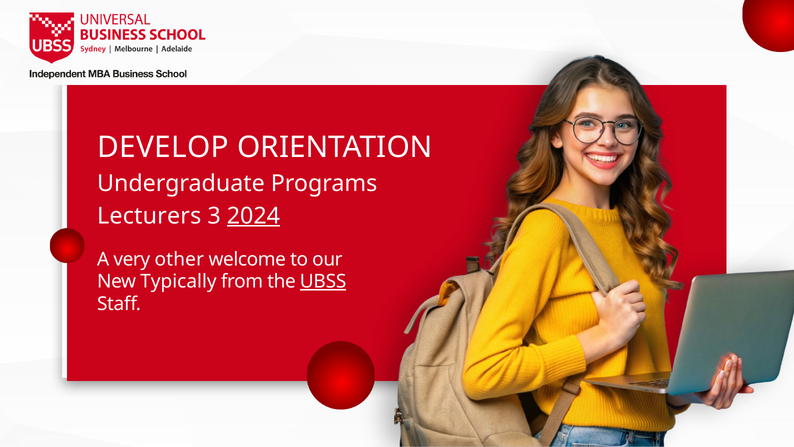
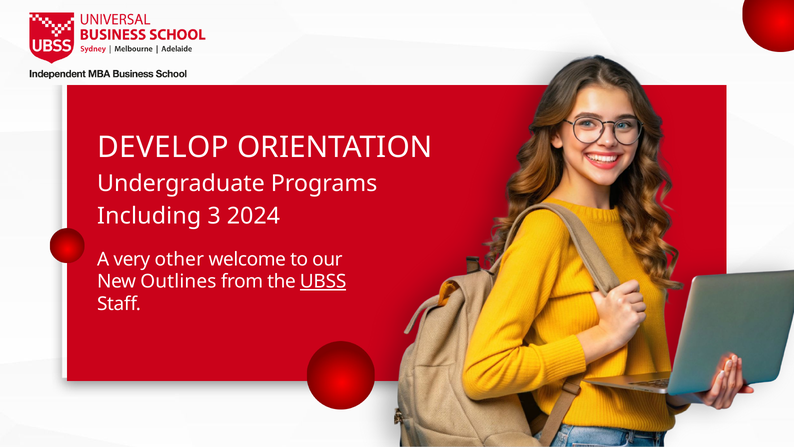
Lecturers: Lecturers -> Including
2024 underline: present -> none
Typically: Typically -> Outlines
